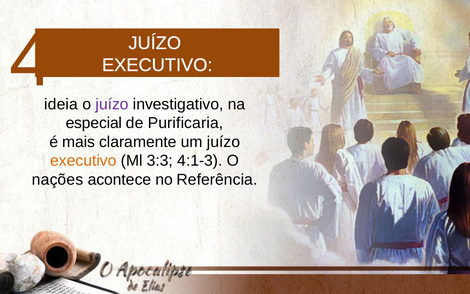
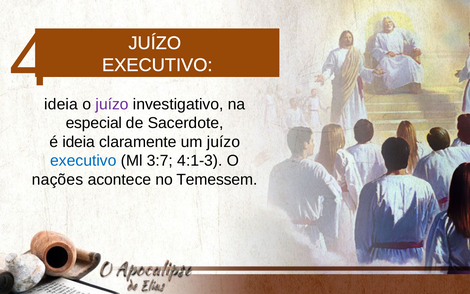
Purificaria: Purificaria -> Sacerdote
é mais: mais -> ideia
executivo at (83, 161) colour: orange -> blue
3:3: 3:3 -> 3:7
Referência: Referência -> Temessem
